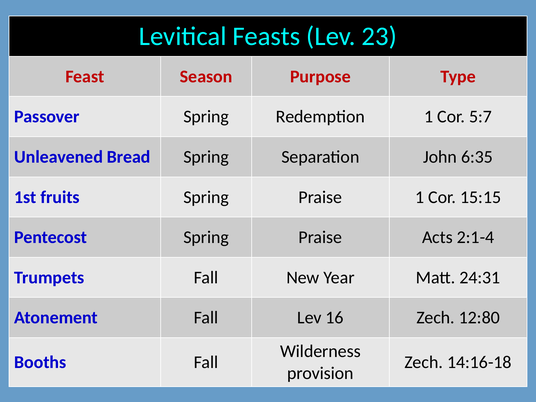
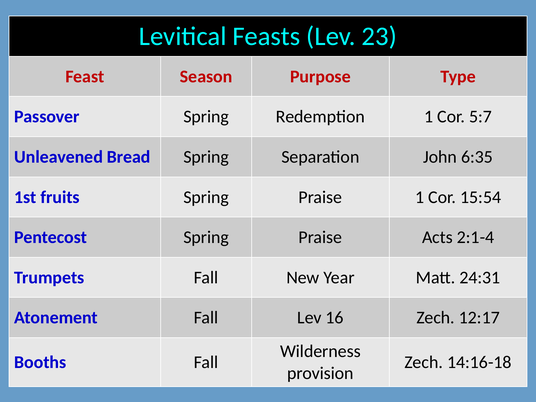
15:15: 15:15 -> 15:54
12:80: 12:80 -> 12:17
